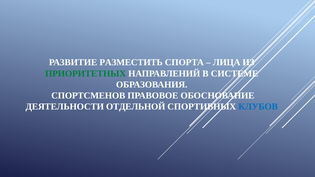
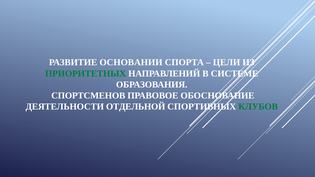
РАЗМЕСТИТЬ: РАЗМЕСТИТЬ -> ОСНОВАНИИ
ЛИЦА: ЛИЦА -> ЦЕЛИ
КЛУБОВ colour: blue -> green
